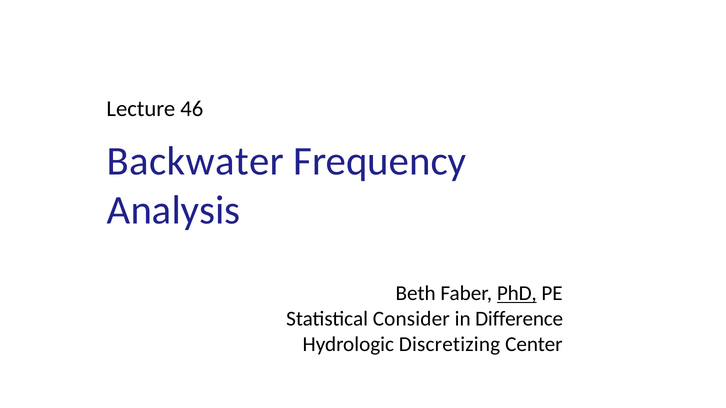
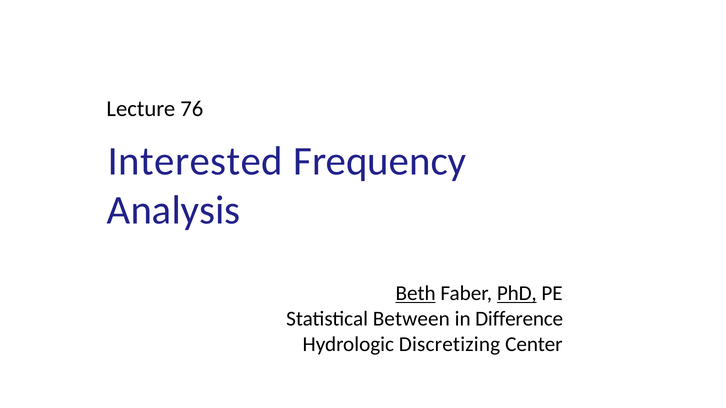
46: 46 -> 76
Backwater: Backwater -> Interested
Beth underline: none -> present
Consider: Consider -> Between
